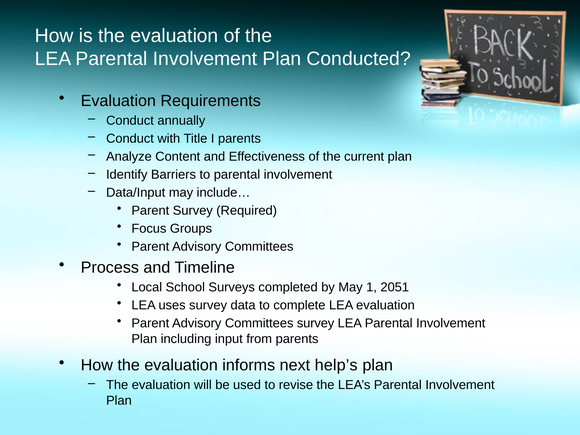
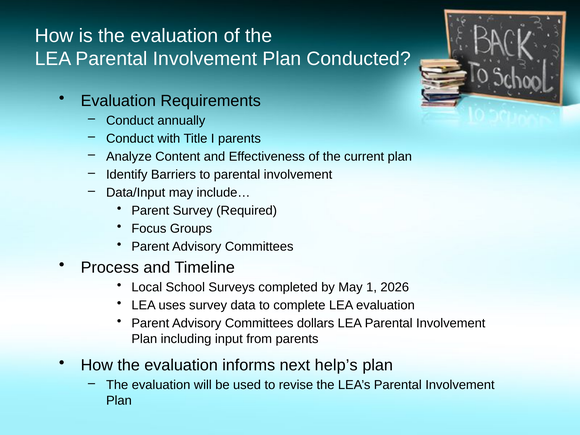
2051: 2051 -> 2026
Committees survey: survey -> dollars
